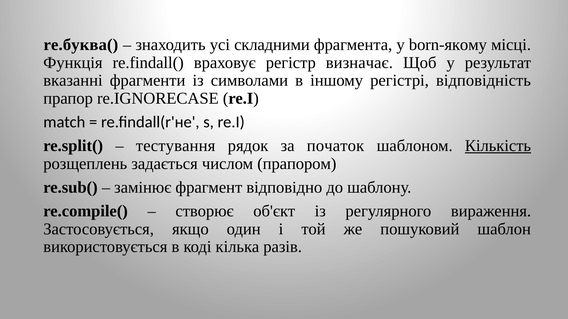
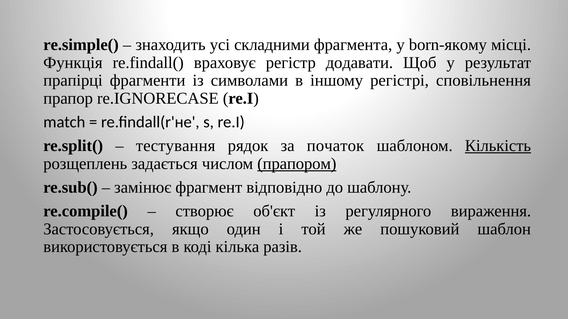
re.буква(: re.буква( -> re.simple(
визначає: визначає -> додавати
вказанні: вказанні -> прапірці
відповідність: відповідність -> сповільнення
прапором underline: none -> present
